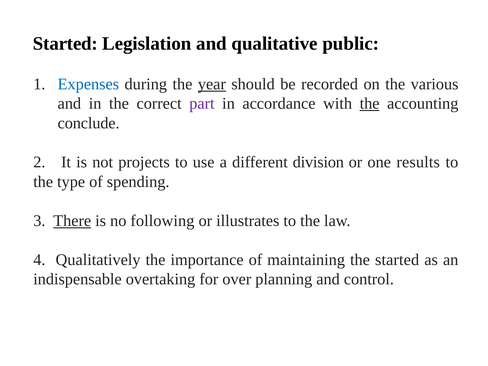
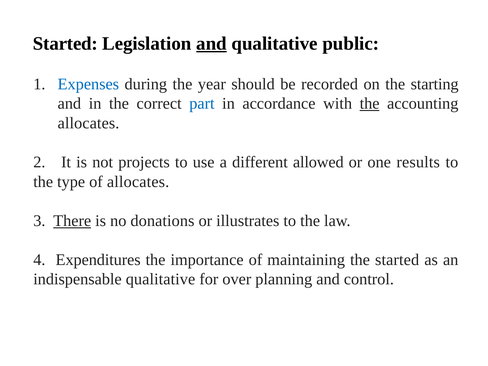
and at (211, 44) underline: none -> present
year underline: present -> none
various: various -> starting
part colour: purple -> blue
conclude at (89, 123): conclude -> allocates
division: division -> allowed
of spending: spending -> allocates
following: following -> donations
Qualitatively: Qualitatively -> Expenditures
indispensable overtaking: overtaking -> qualitative
